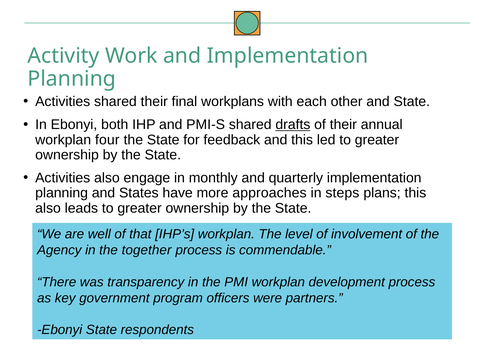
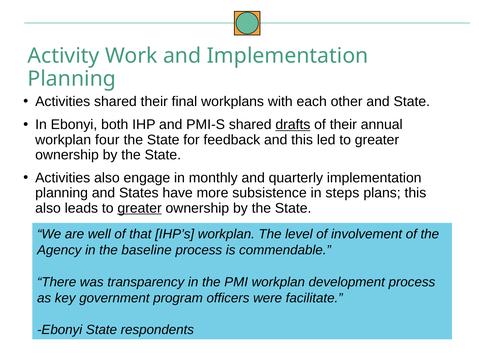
approaches: approaches -> subsistence
greater at (140, 208) underline: none -> present
together: together -> baseline
partners: partners -> facilitate
